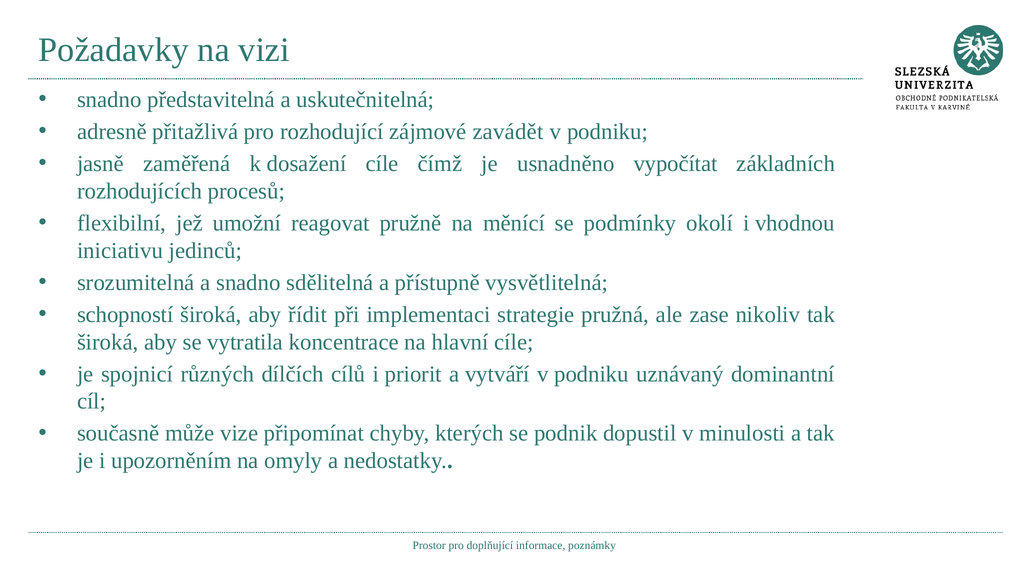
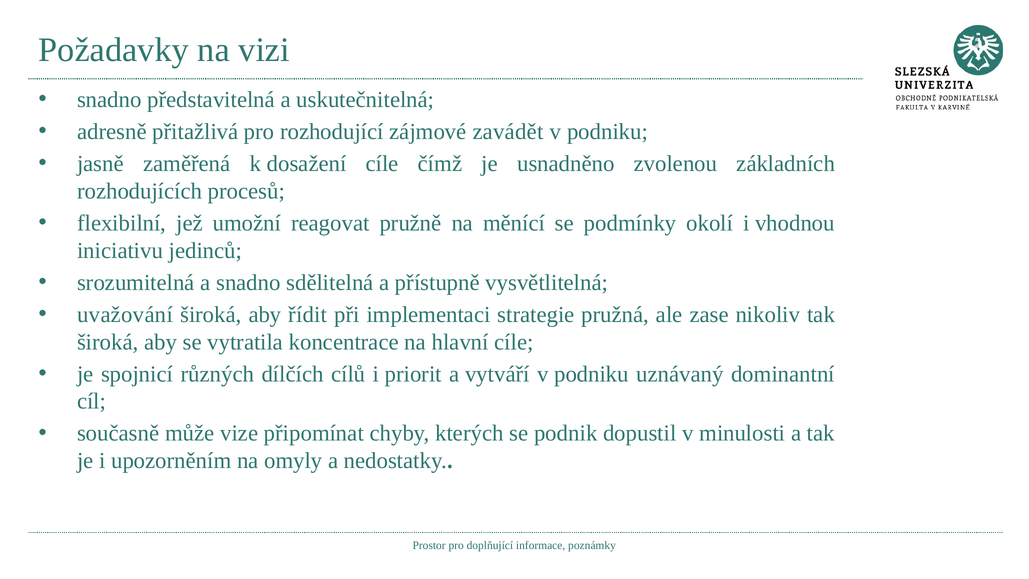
vypočítat: vypočítat -> zvolenou
schopností: schopností -> uvažování
